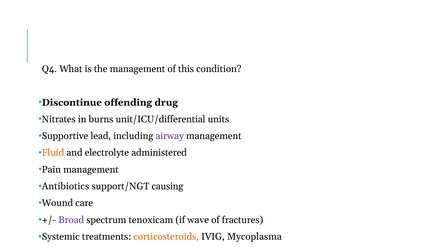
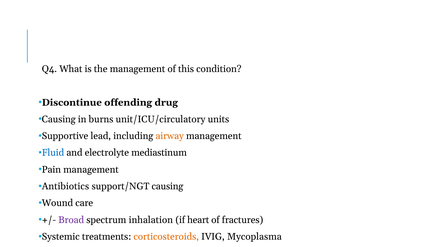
Nitrates at (59, 119): Nitrates -> Causing
unit/ICU/differential: unit/ICU/differential -> unit/ICU/circulatory
airway colour: purple -> orange
Fluid colour: orange -> blue
administered: administered -> mediastinum
tenoxicam: tenoxicam -> inhalation
wave: wave -> heart
